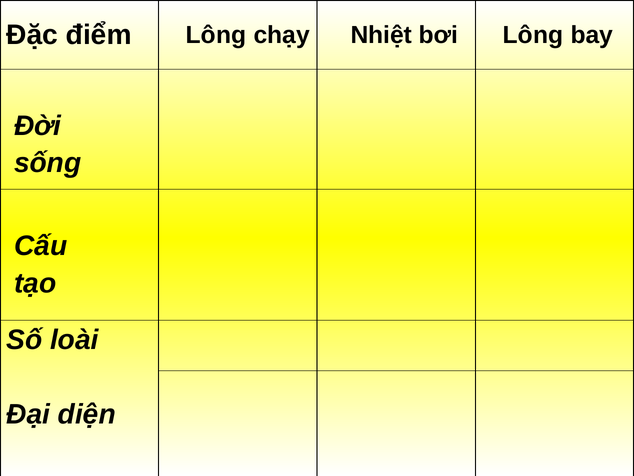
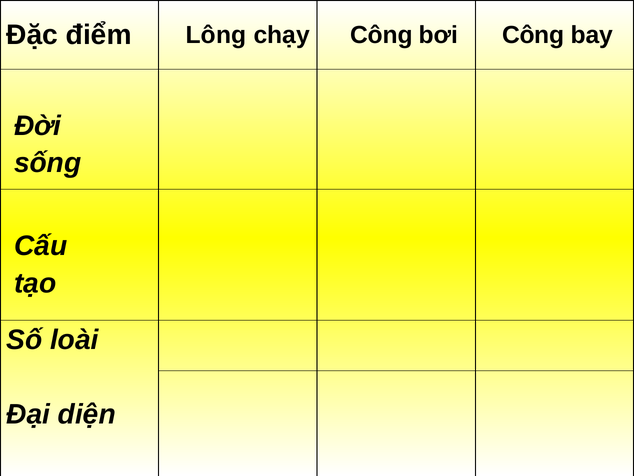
chạy Nhiệt: Nhiệt -> Công
bơi Lông: Lông -> Công
